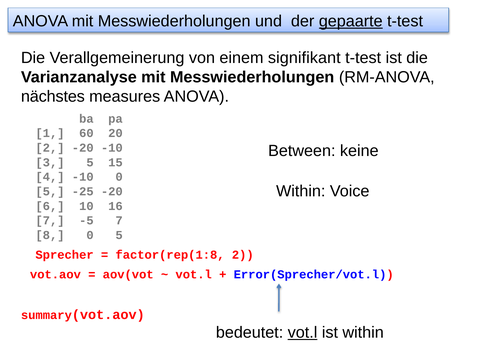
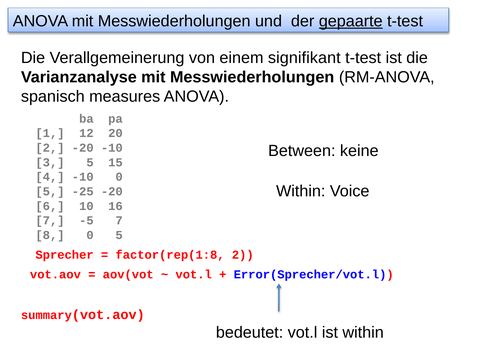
nächstes: nächstes -> spanisch
60: 60 -> 12
vot.l at (303, 332) underline: present -> none
